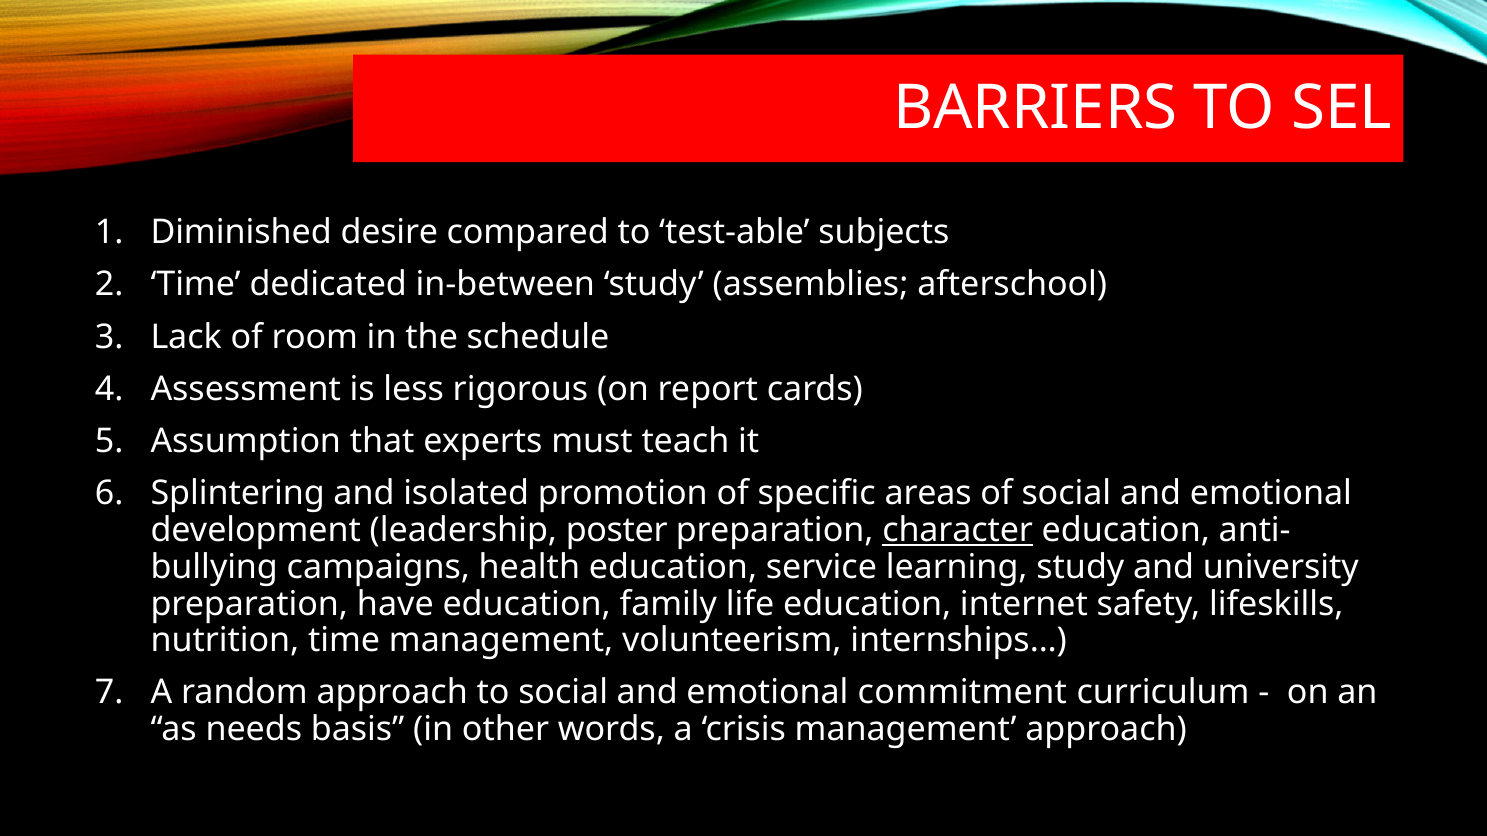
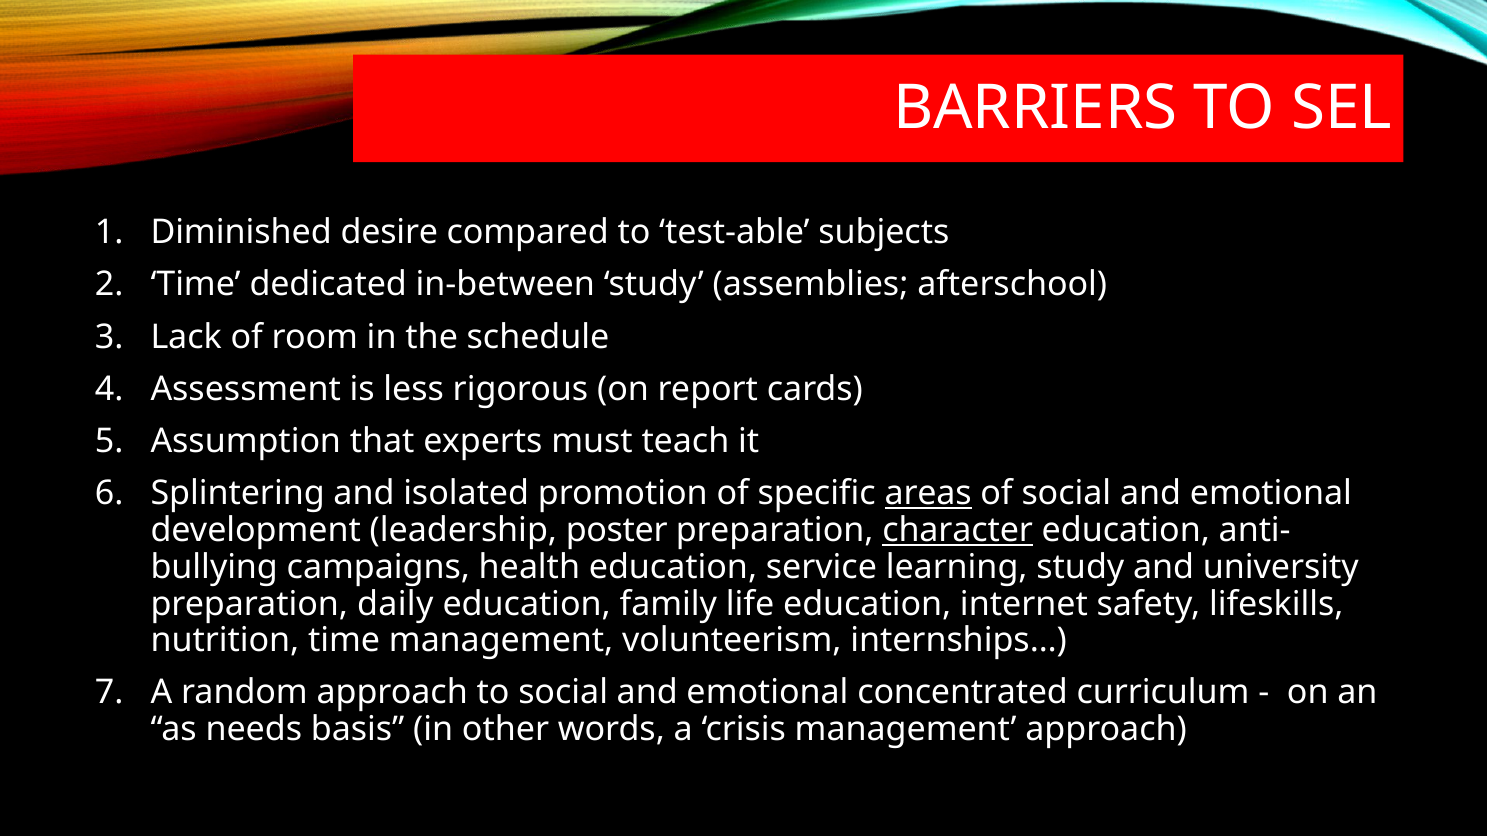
areas underline: none -> present
have: have -> daily
commitment: commitment -> concentrated
